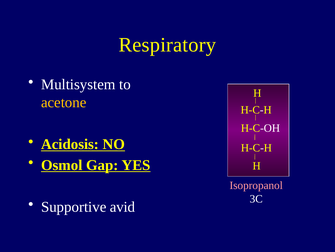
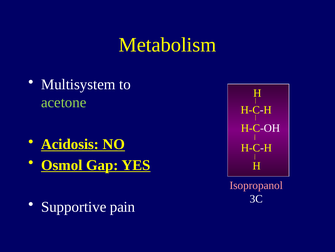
Respiratory: Respiratory -> Metabolism
acetone colour: yellow -> light green
avid: avid -> pain
